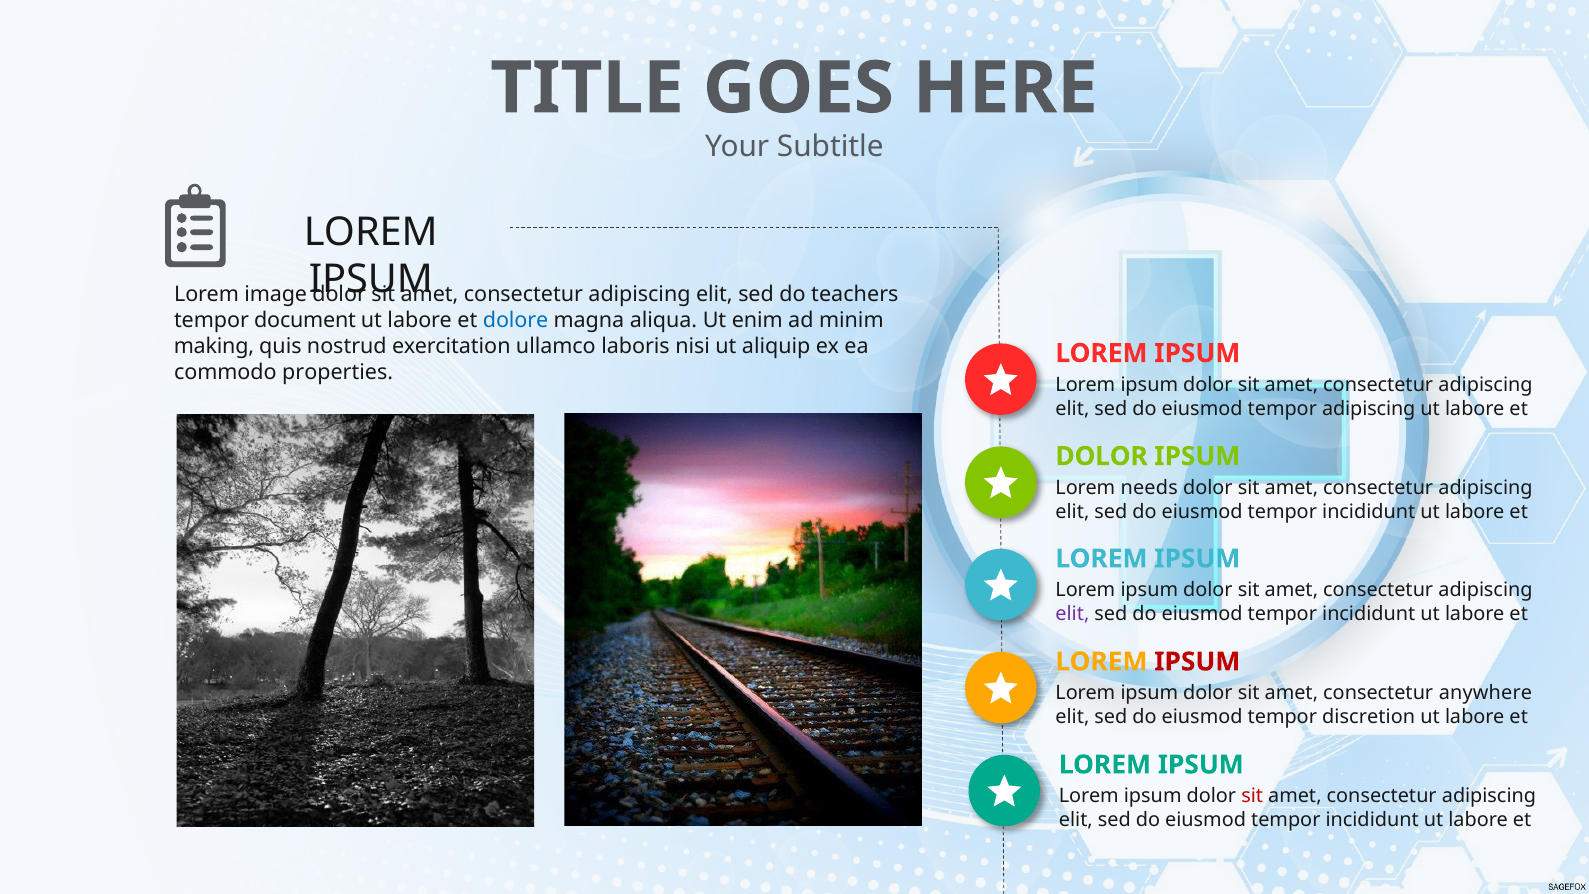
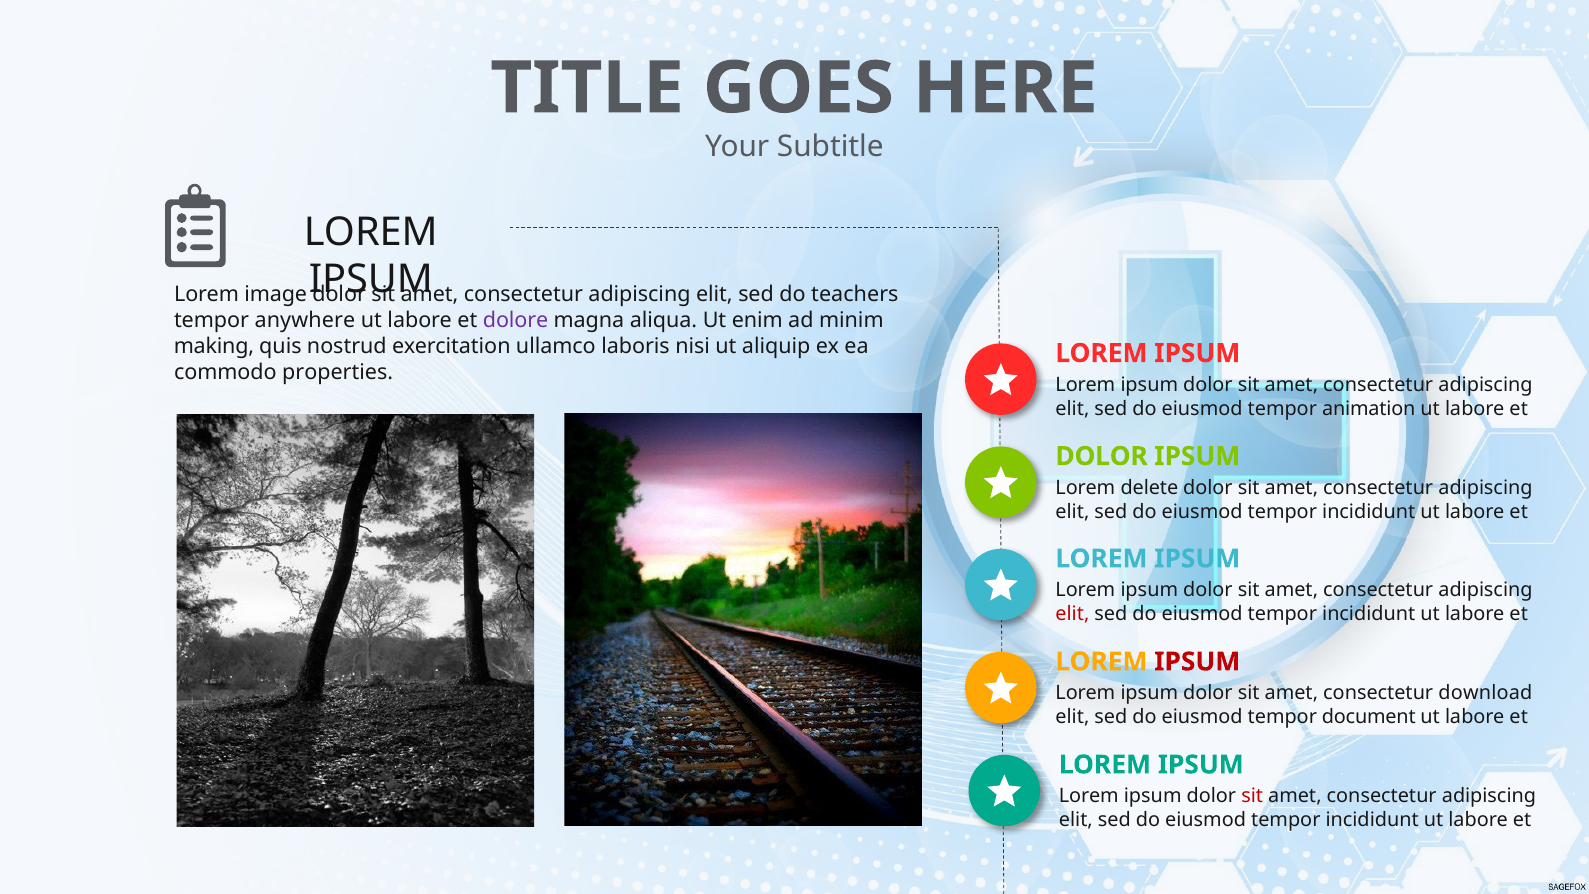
document: document -> anywhere
dolore colour: blue -> purple
tempor adipiscing: adipiscing -> animation
needs: needs -> delete
elit at (1072, 614) colour: purple -> red
anywhere: anywhere -> download
discretion: discretion -> document
